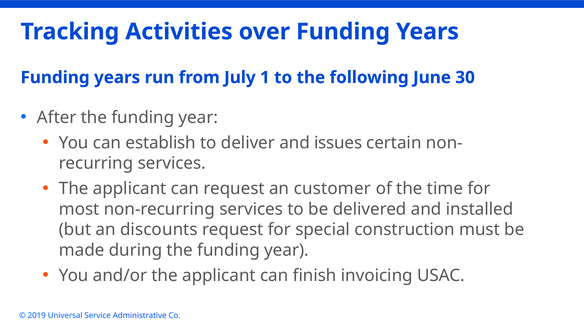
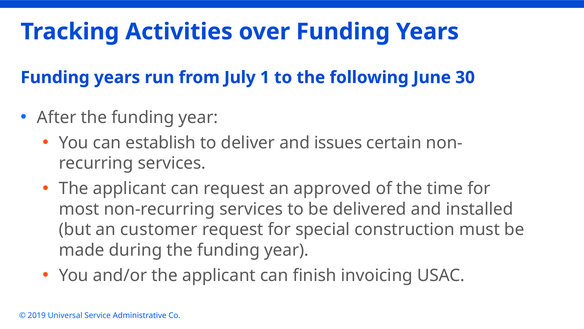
customer: customer -> approved
discounts: discounts -> customer
